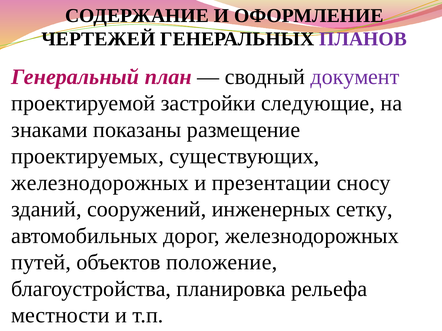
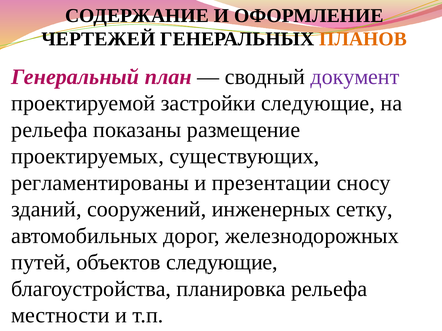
ПЛАНОВ colour: purple -> orange
знаками at (50, 130): знаками -> рельефа
железнодорожных at (100, 183): железнодорожных -> регламентированы
объектов положение: положение -> следующие
